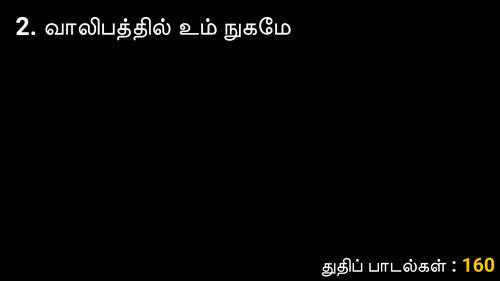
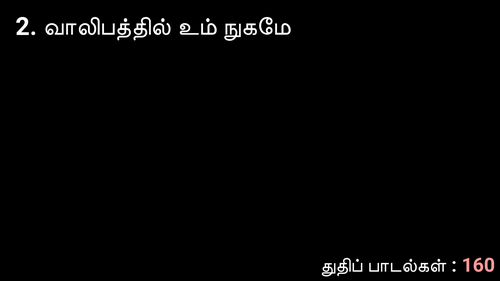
160 colour: yellow -> pink
